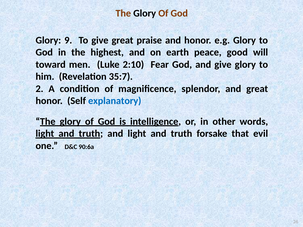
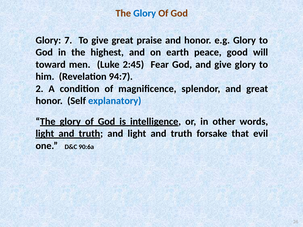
Glory at (145, 13) colour: black -> blue
9: 9 -> 7
2:10: 2:10 -> 2:45
35:7: 35:7 -> 94:7
